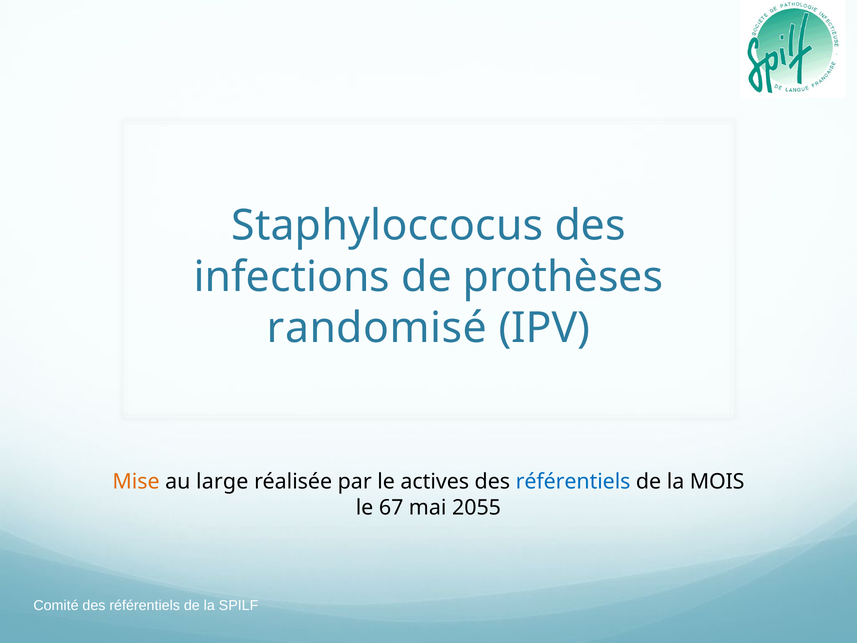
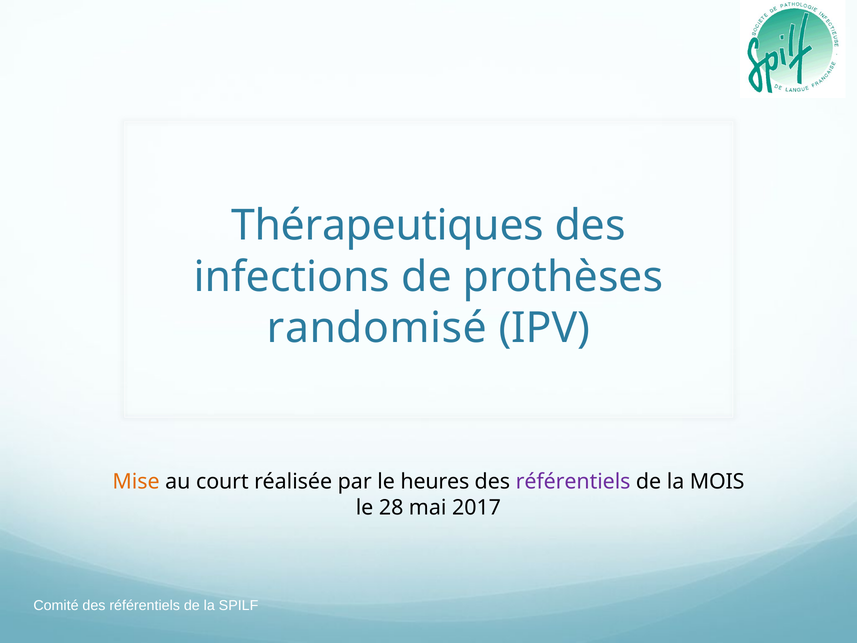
Staphyloccocus: Staphyloccocus -> Thérapeutiques
large: large -> court
actives: actives -> heures
référentiels at (573, 482) colour: blue -> purple
67: 67 -> 28
2055: 2055 -> 2017
